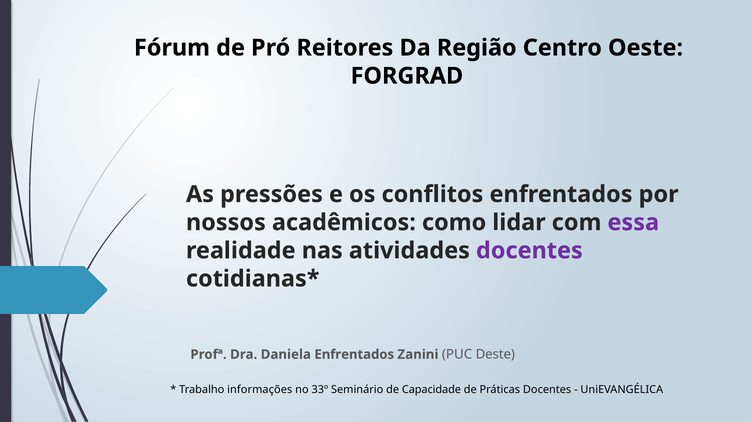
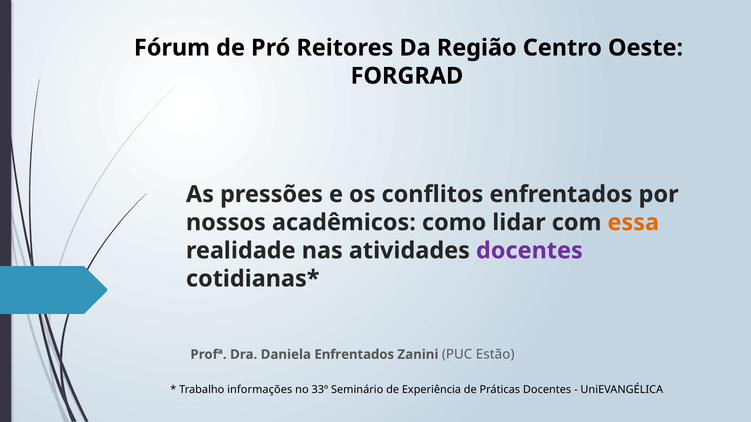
essa colour: purple -> orange
Deste: Deste -> Estão
Capacidade: Capacidade -> Experiência
